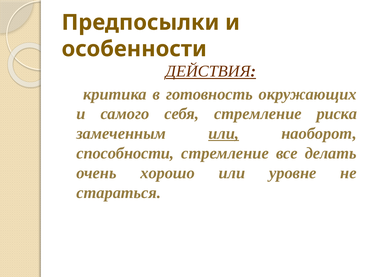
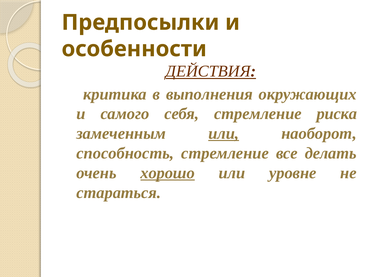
готовность: готовность -> выполнения
способности: способности -> способность
хорошо underline: none -> present
